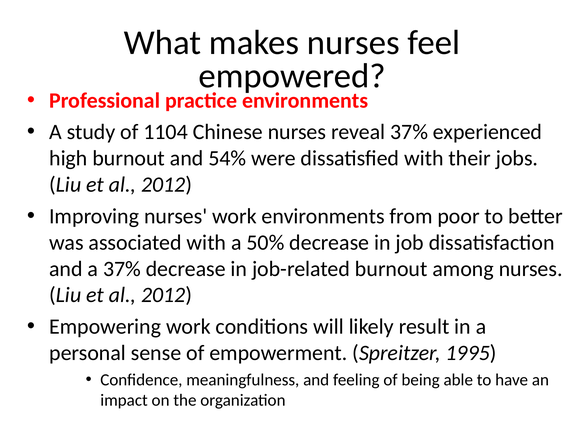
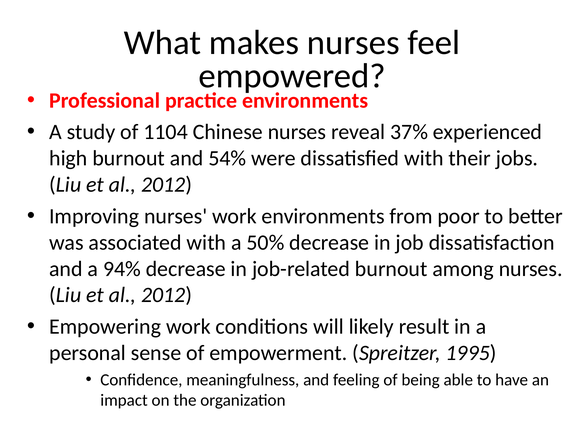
a 37%: 37% -> 94%
